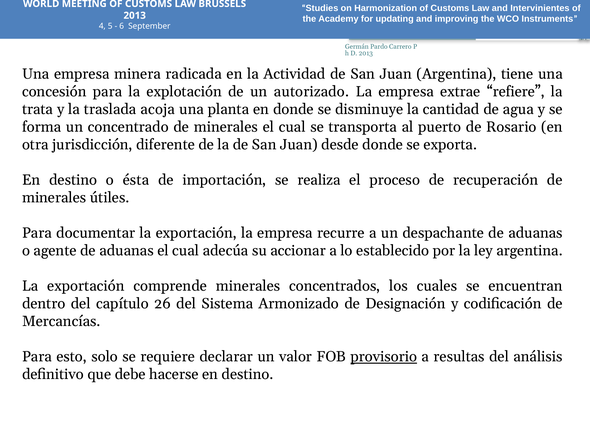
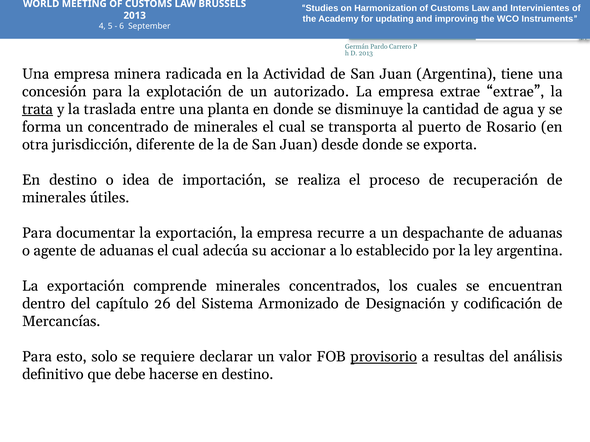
extrae refiere: refiere -> extrae
trata underline: none -> present
acoja: acoja -> entre
ésta: ésta -> idea
